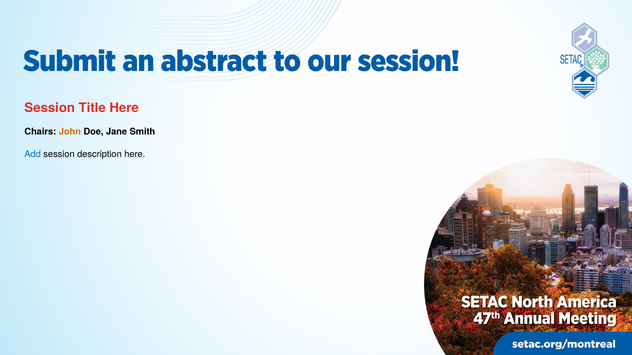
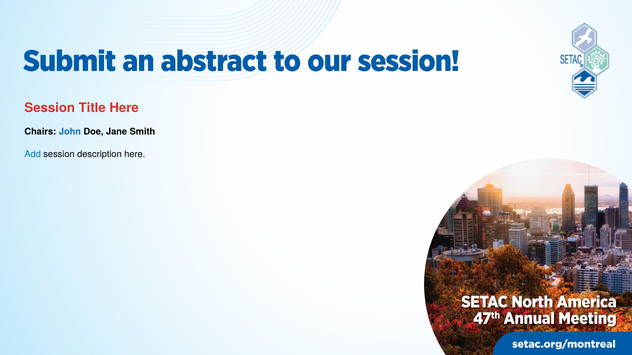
John colour: orange -> blue
